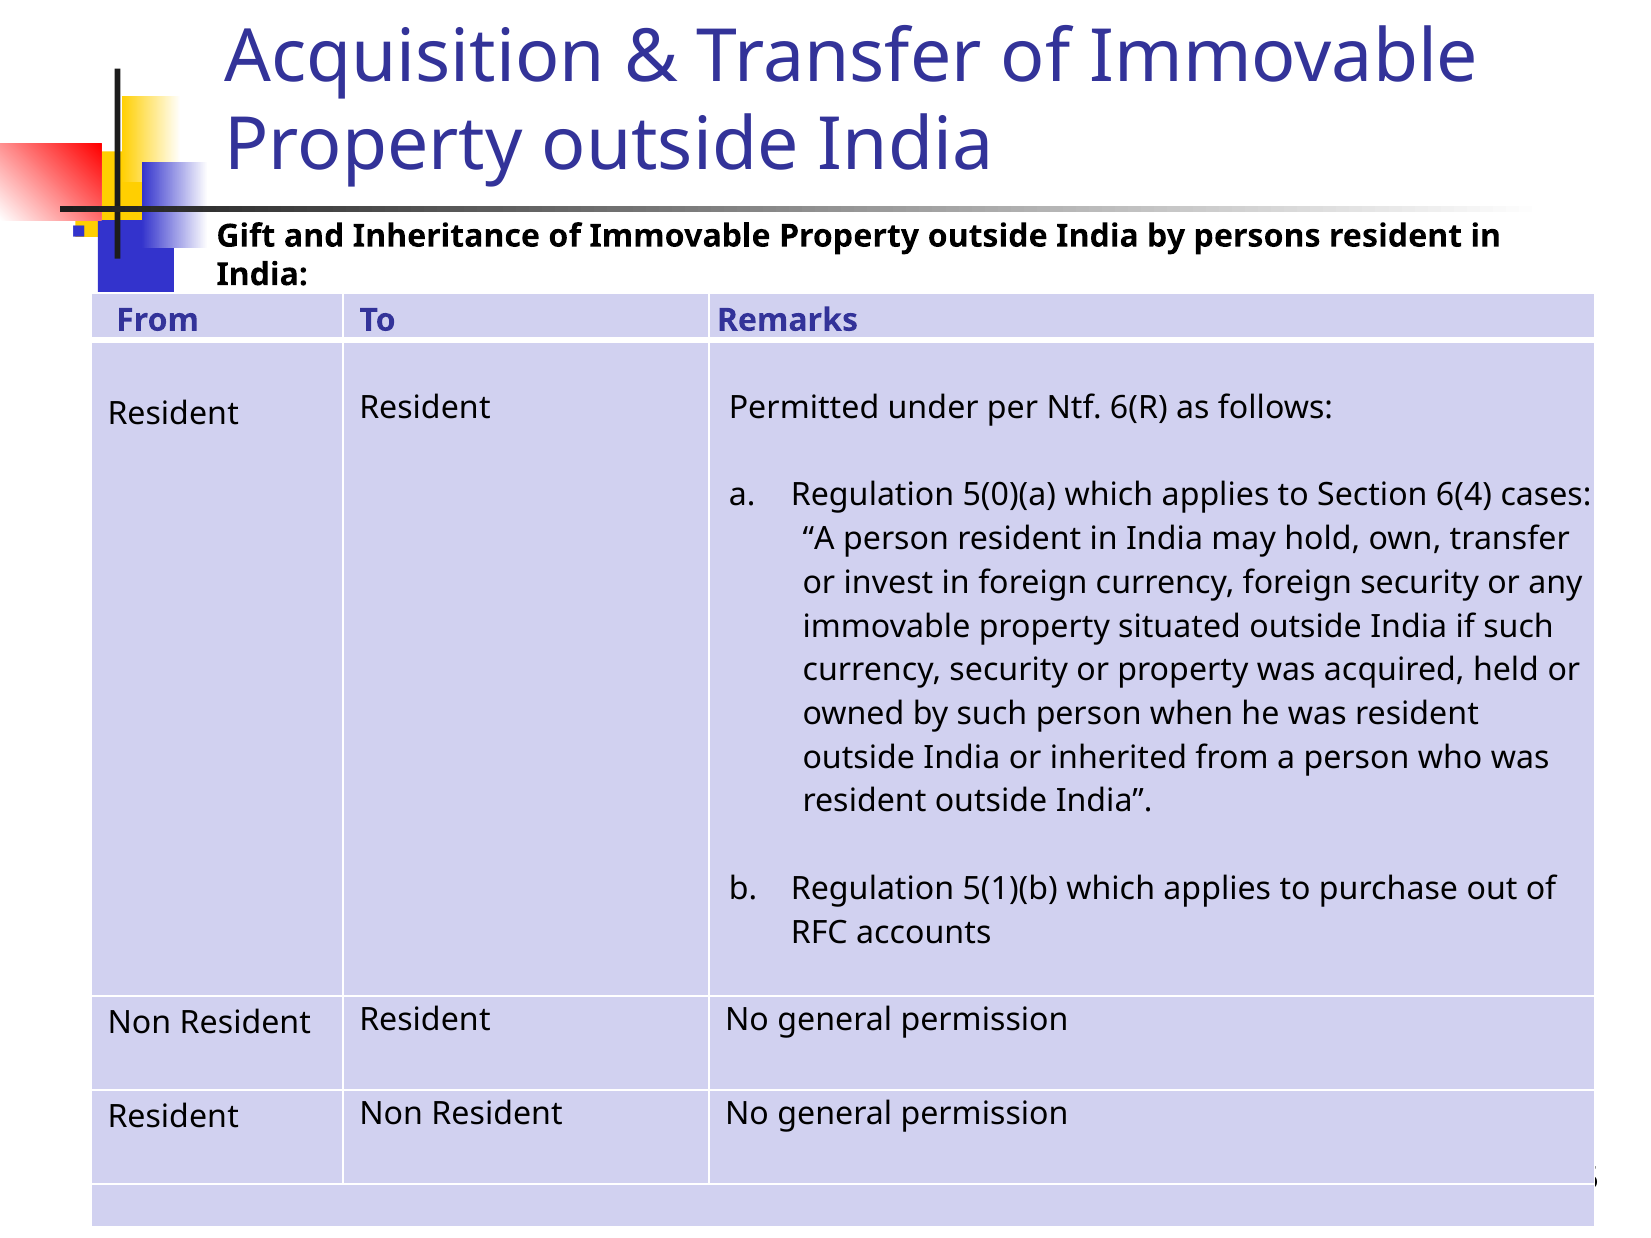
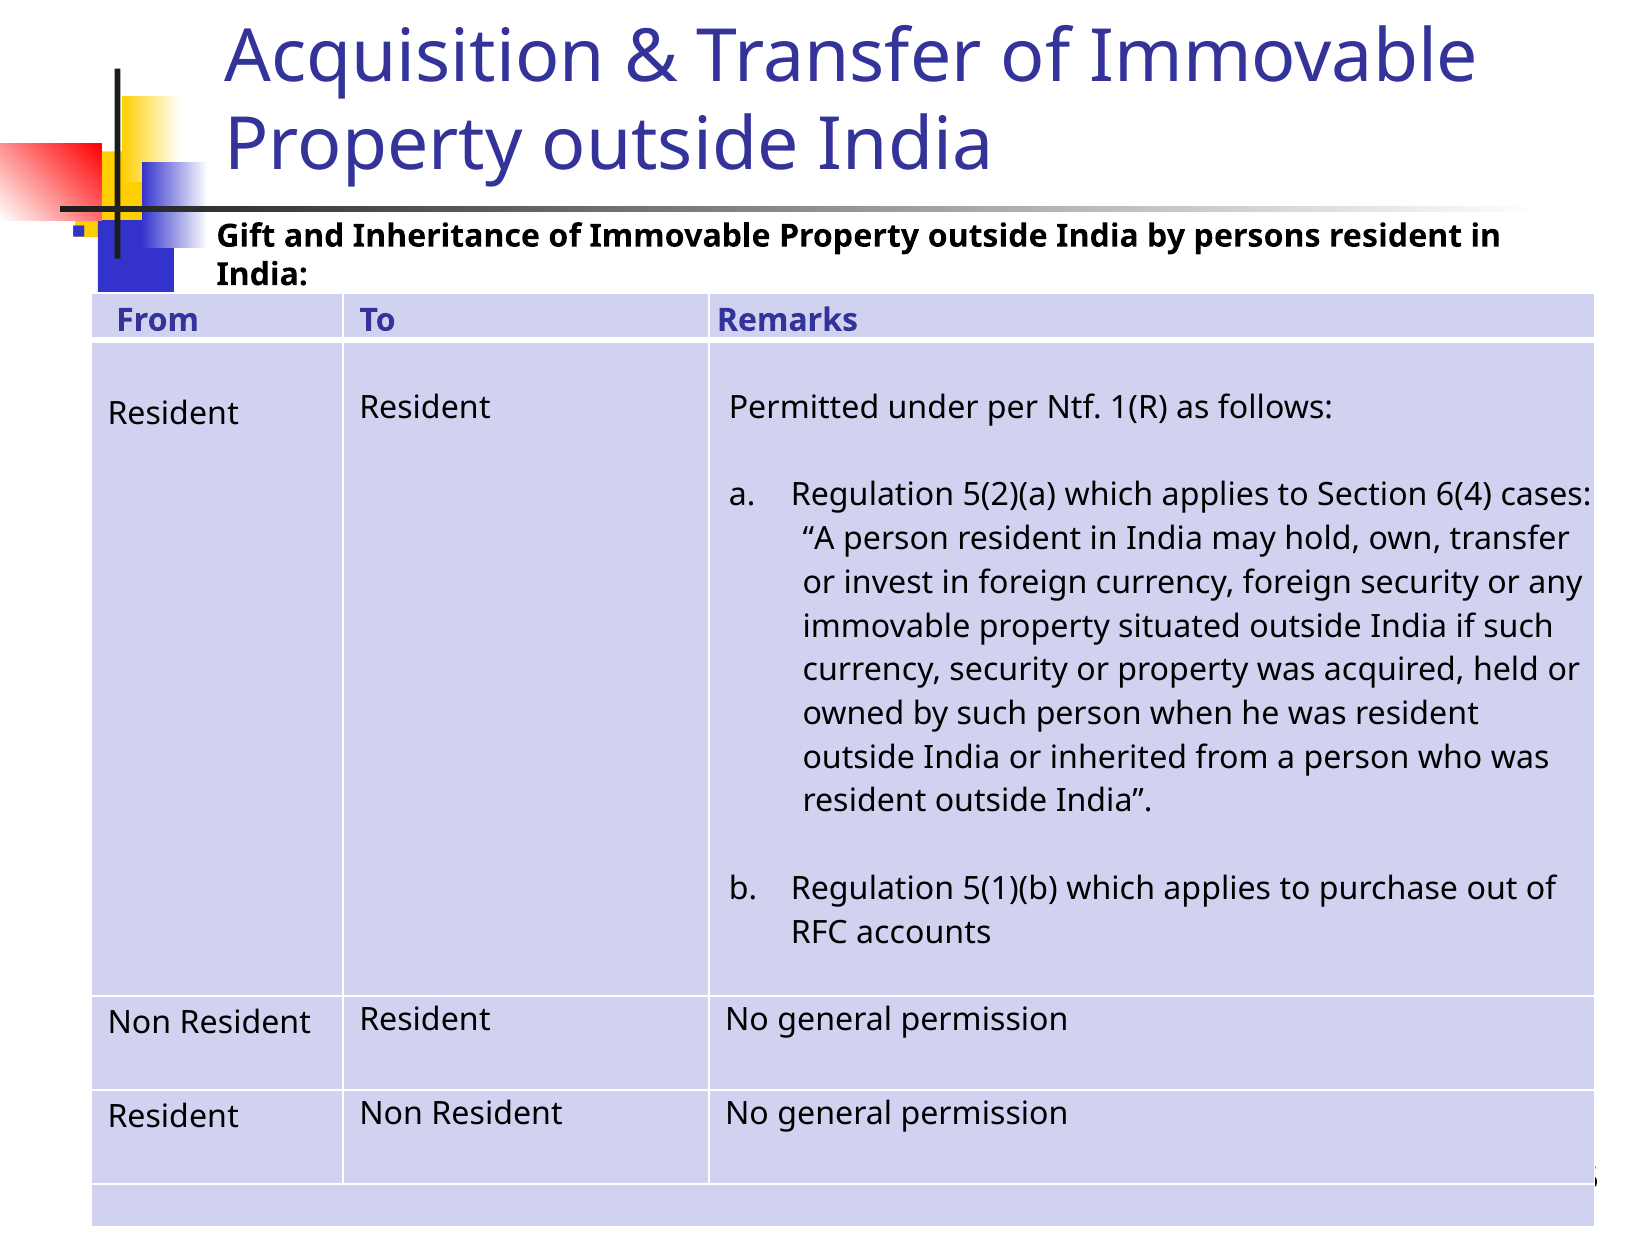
6(R: 6(R -> 1(R
5(0)(a: 5(0)(a -> 5(2)(a
